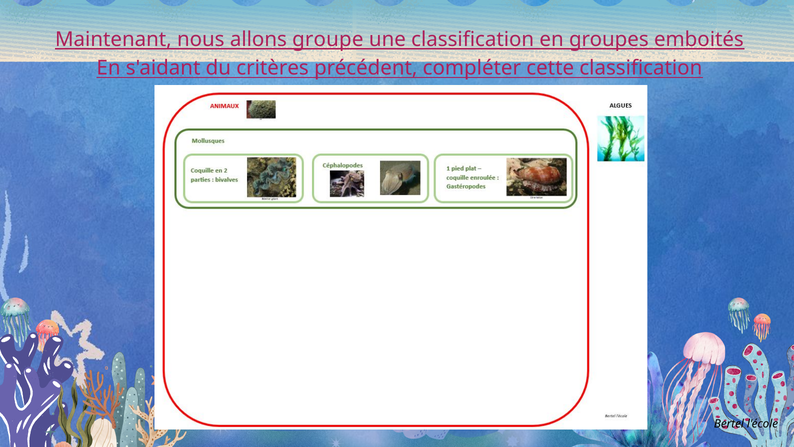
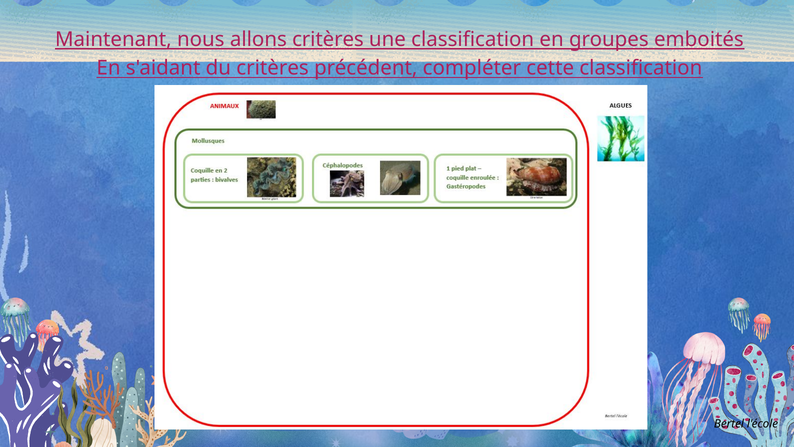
allons groupe: groupe -> critères
